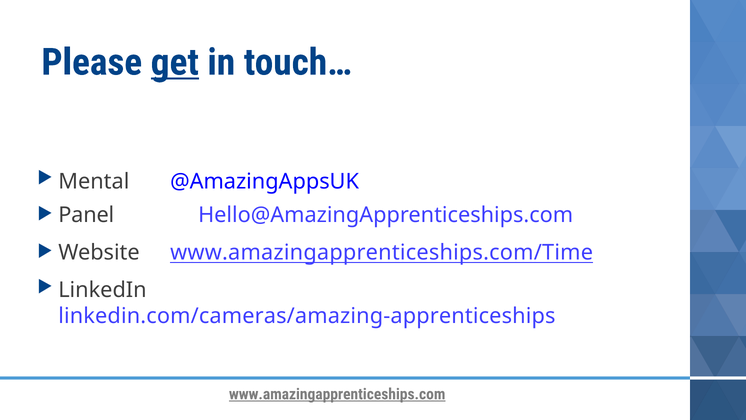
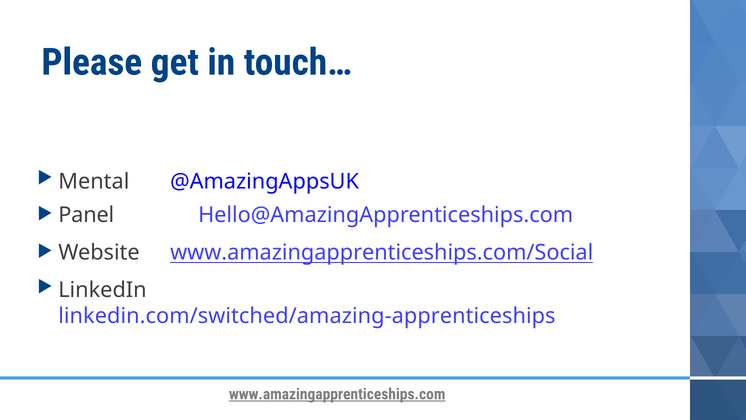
get underline: present -> none
www.amazingapprenticeships.com/Time: www.amazingapprenticeships.com/Time -> www.amazingapprenticeships.com/Social
linkedin.com/cameras/amazing-apprenticeships: linkedin.com/cameras/amazing-apprenticeships -> linkedin.com/switched/amazing-apprenticeships
